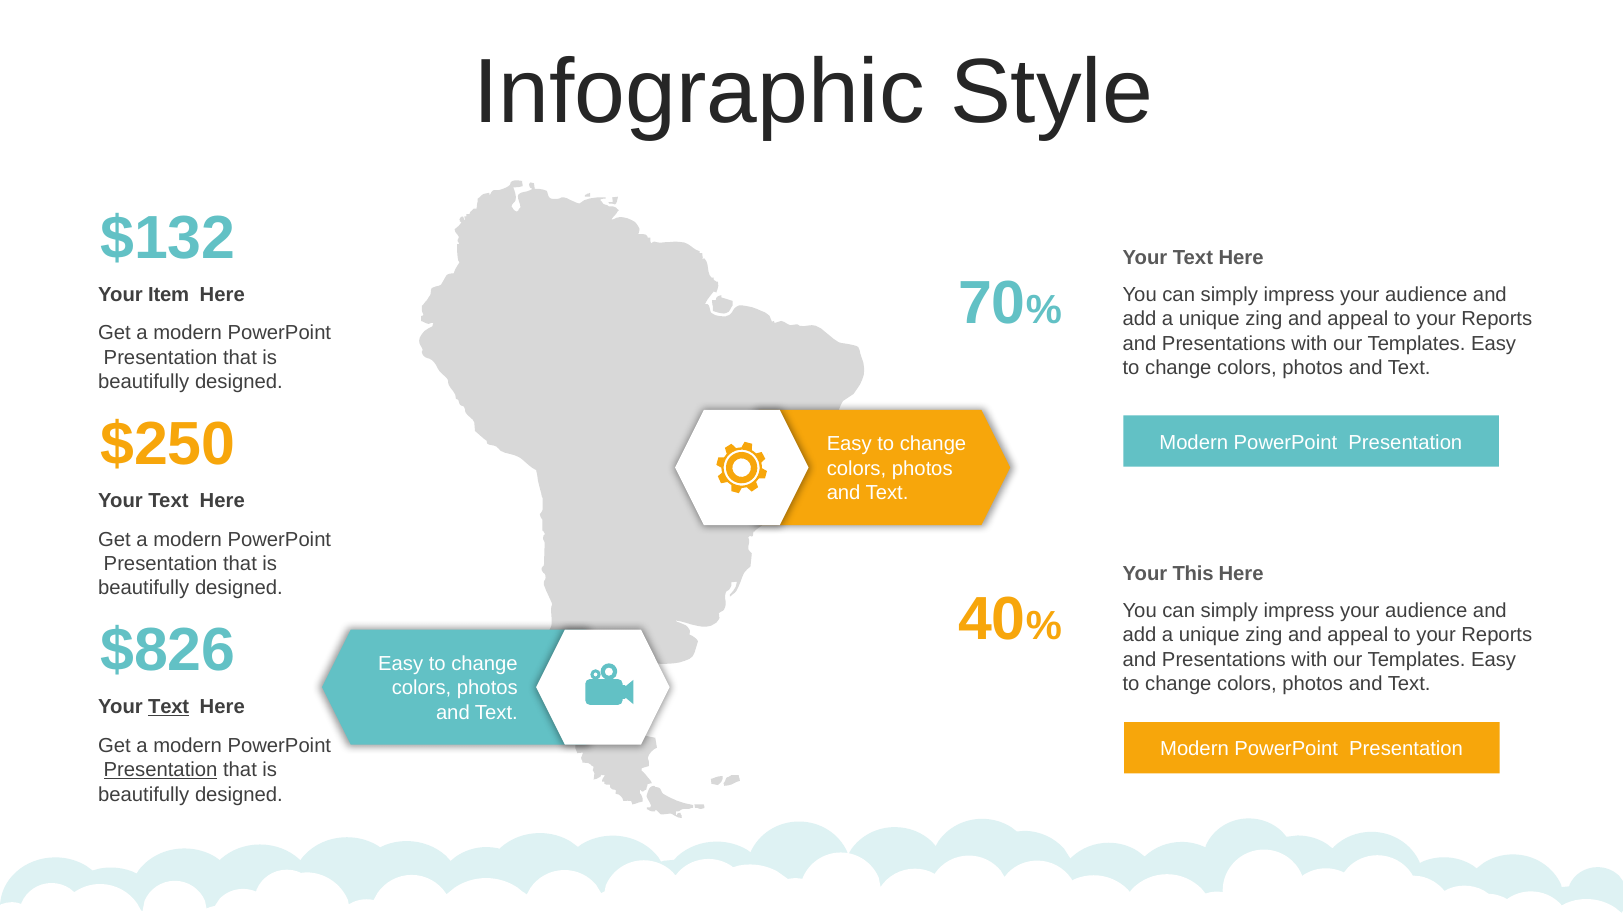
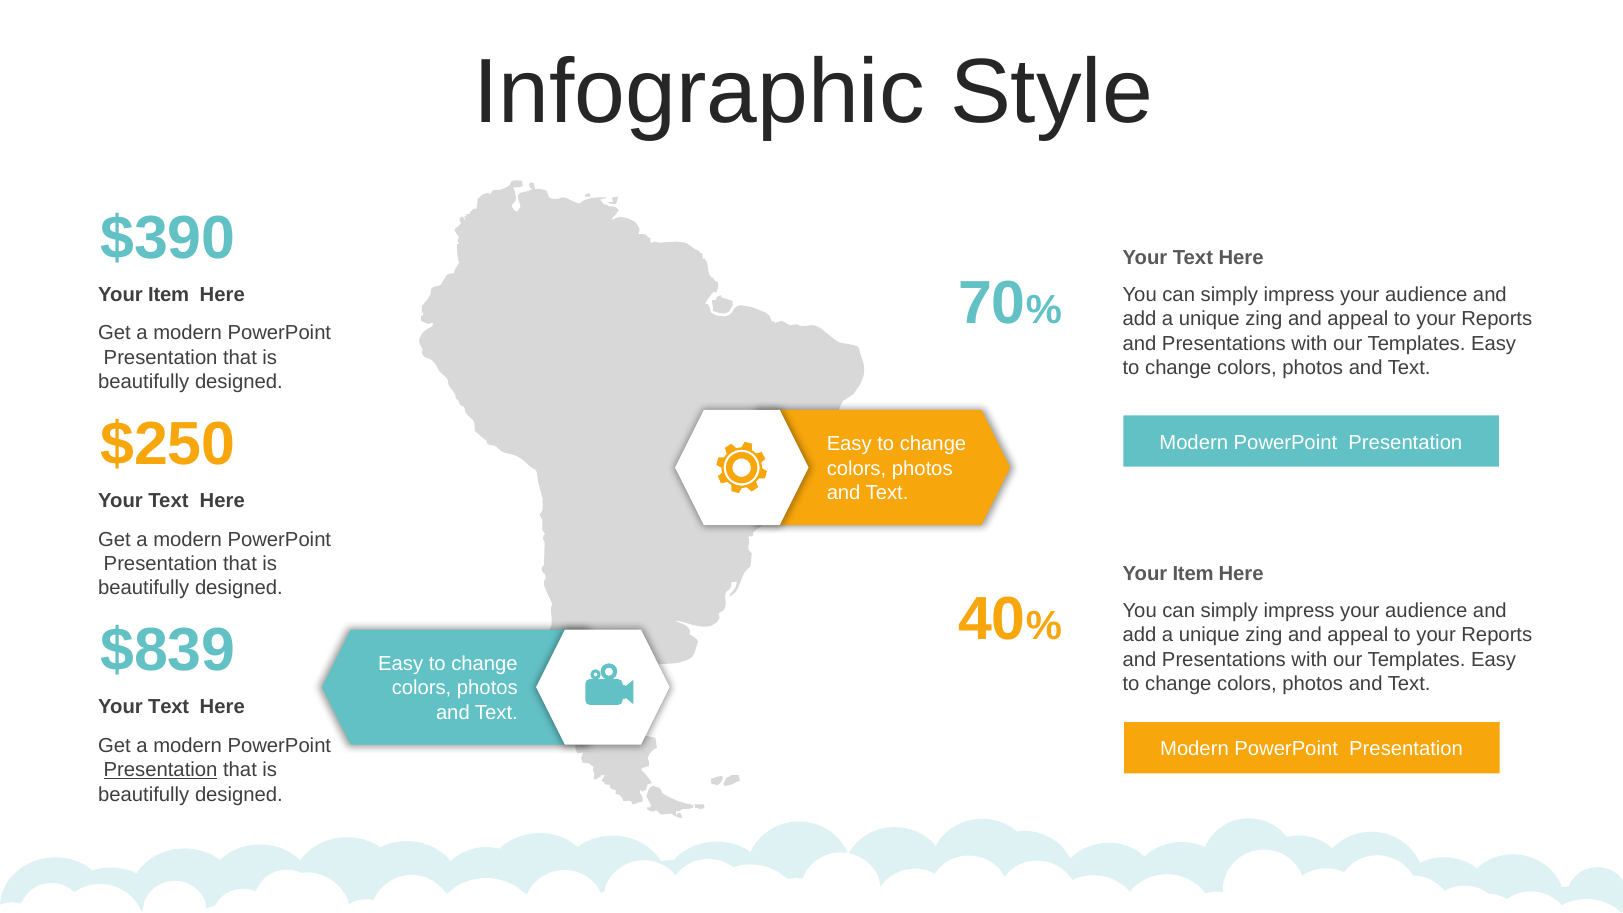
$132: $132 -> $390
This at (1193, 574): This -> Item
$826: $826 -> $839
Text at (169, 707) underline: present -> none
